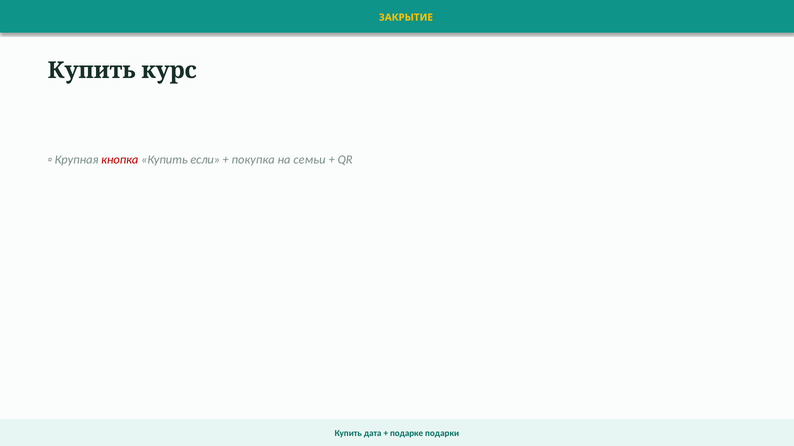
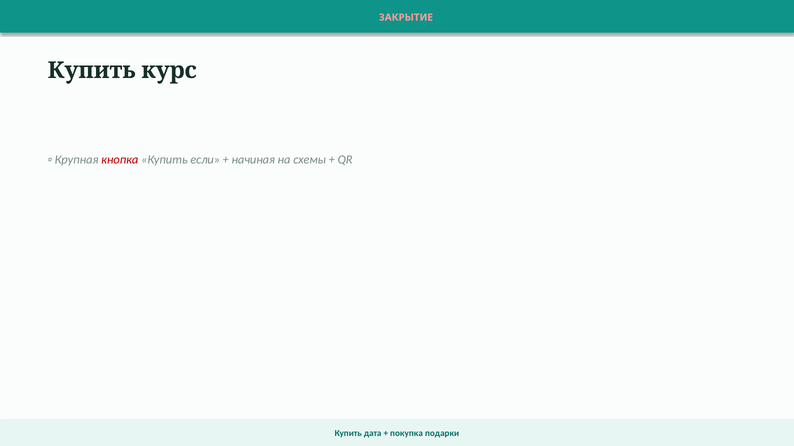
ЗАКРЫТИЕ colour: yellow -> pink
покупка: покупка -> начиная
семьи: семьи -> схемы
подарке: подарке -> покупка
